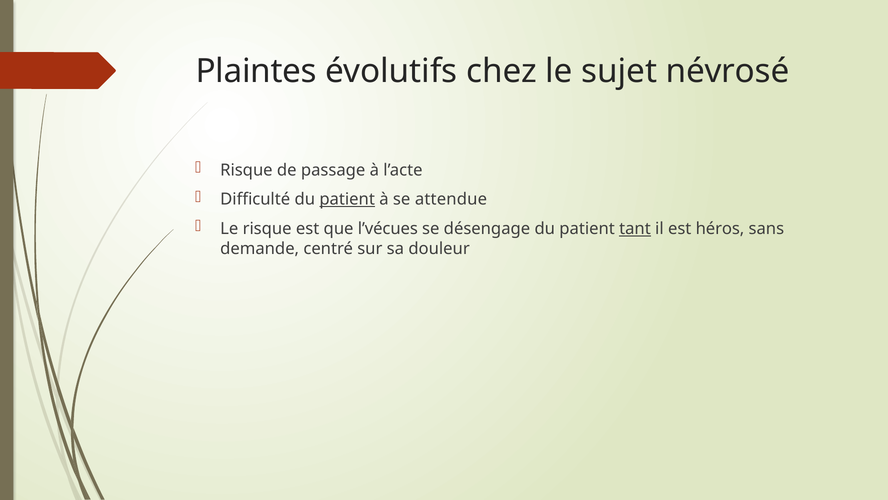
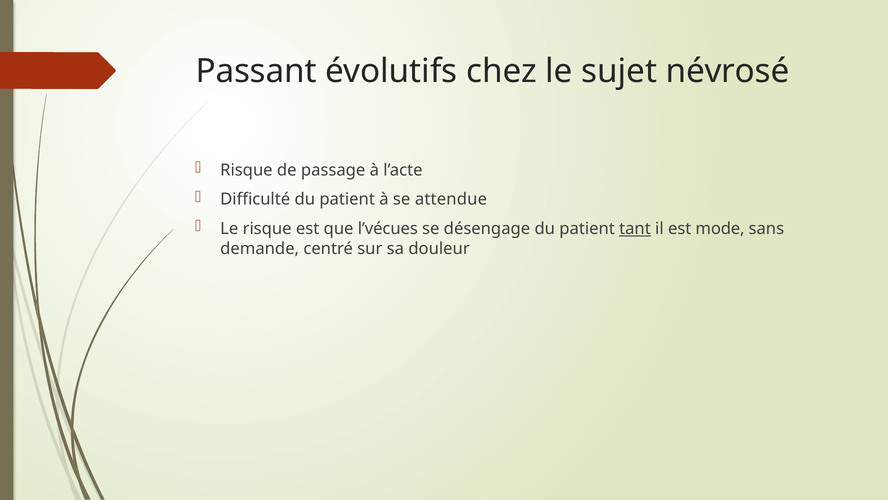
Plaintes: Plaintes -> Passant
patient at (347, 199) underline: present -> none
héros: héros -> mode
